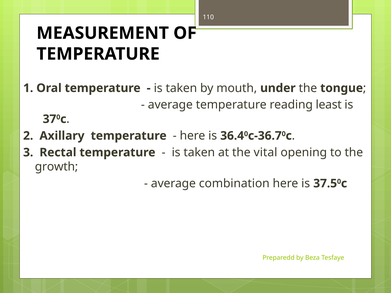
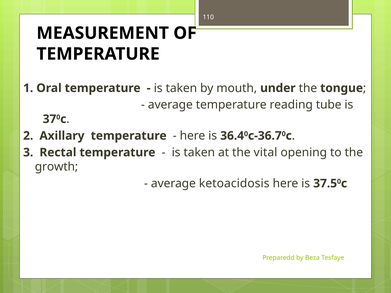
least: least -> tube
combination: combination -> ketoacidosis
